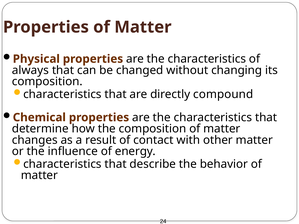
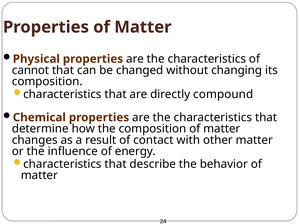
always: always -> cannot
